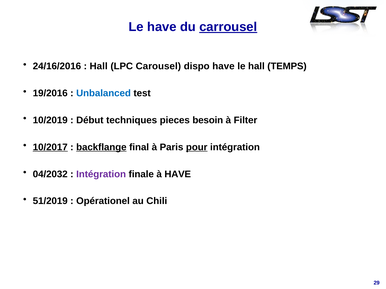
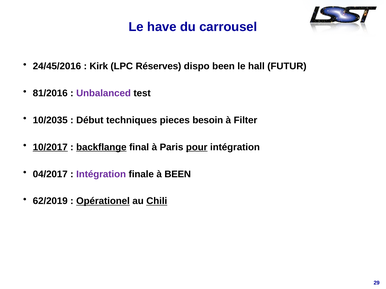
carrousel underline: present -> none
24/16/2016: 24/16/2016 -> 24/45/2016
Hall at (99, 66): Hall -> Kirk
Carousel: Carousel -> Réserves
dispo have: have -> been
TEMPS: TEMPS -> FUTUR
19/2016: 19/2016 -> 81/2016
Unbalanced colour: blue -> purple
10/2019: 10/2019 -> 10/2035
04/2032: 04/2032 -> 04/2017
à HAVE: HAVE -> BEEN
51/2019: 51/2019 -> 62/2019
Opérationel underline: none -> present
Chili underline: none -> present
